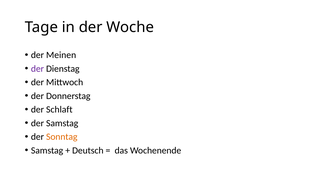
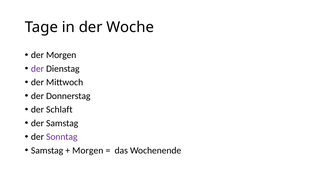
der Meinen: Meinen -> Morgen
Sonntag colour: orange -> purple
Deutsch at (88, 151): Deutsch -> Morgen
